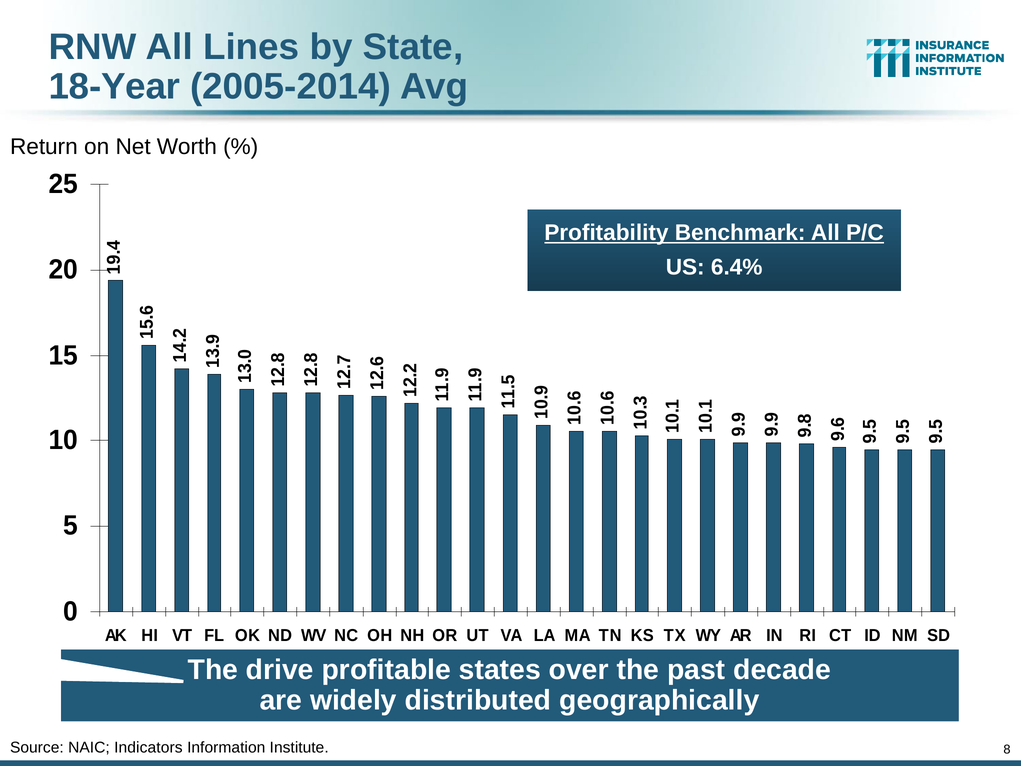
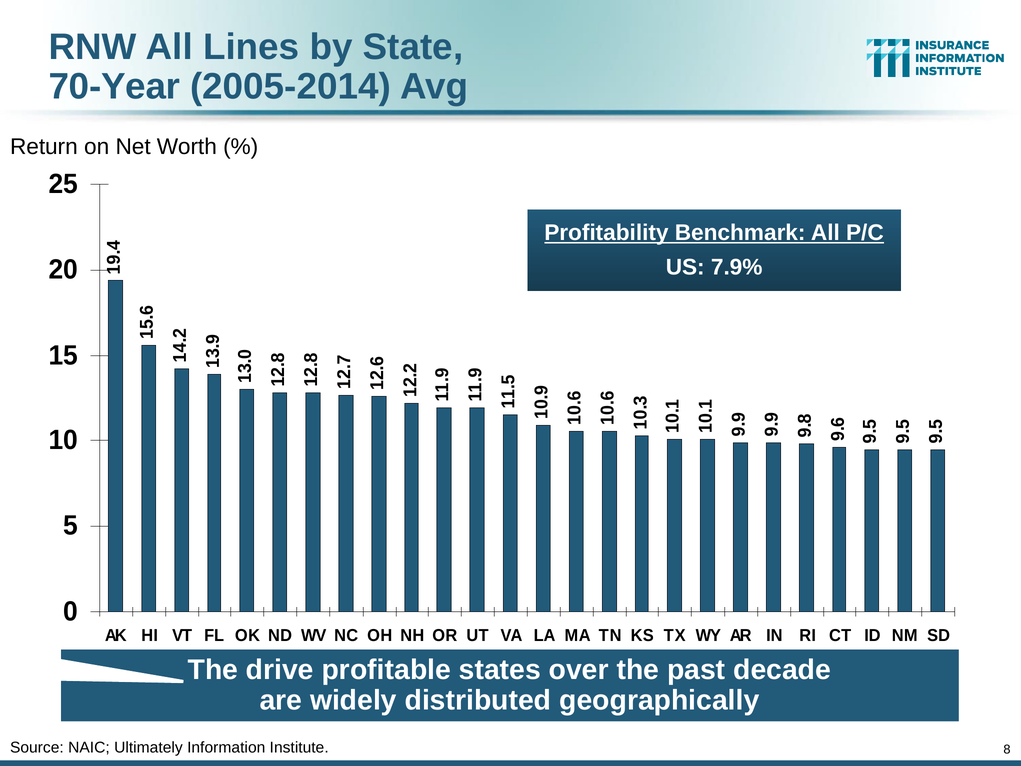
18-Year: 18-Year -> 70-Year
6.4%: 6.4% -> 7.9%
Indicators: Indicators -> Ultimately
